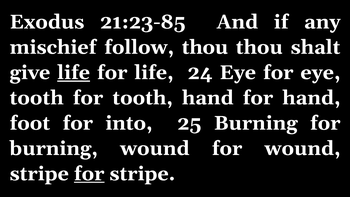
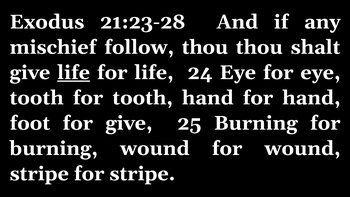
21:23-85: 21:23-85 -> 21:23-28
for into: into -> give
for at (89, 174) underline: present -> none
